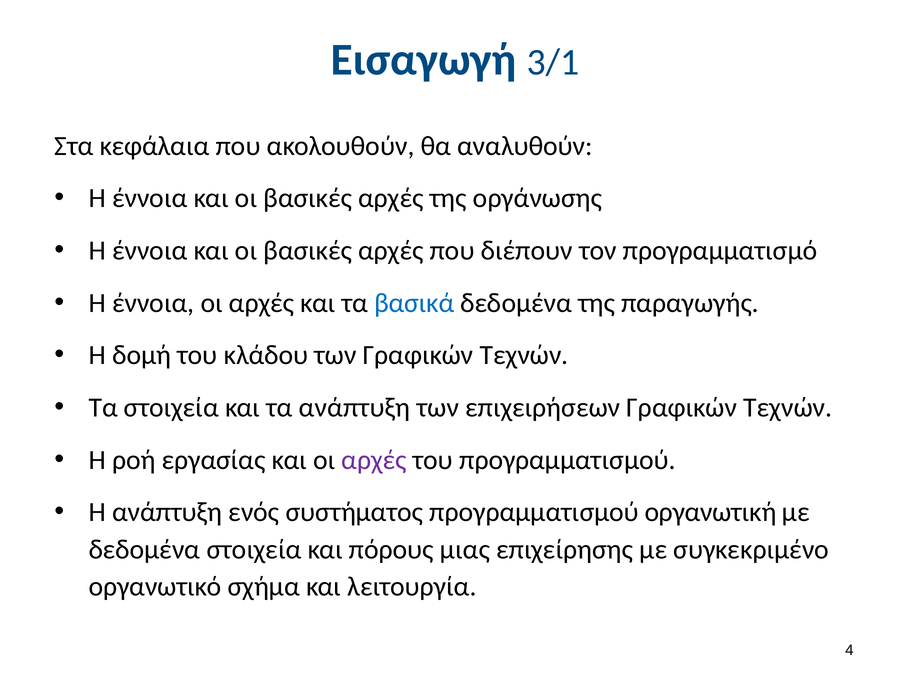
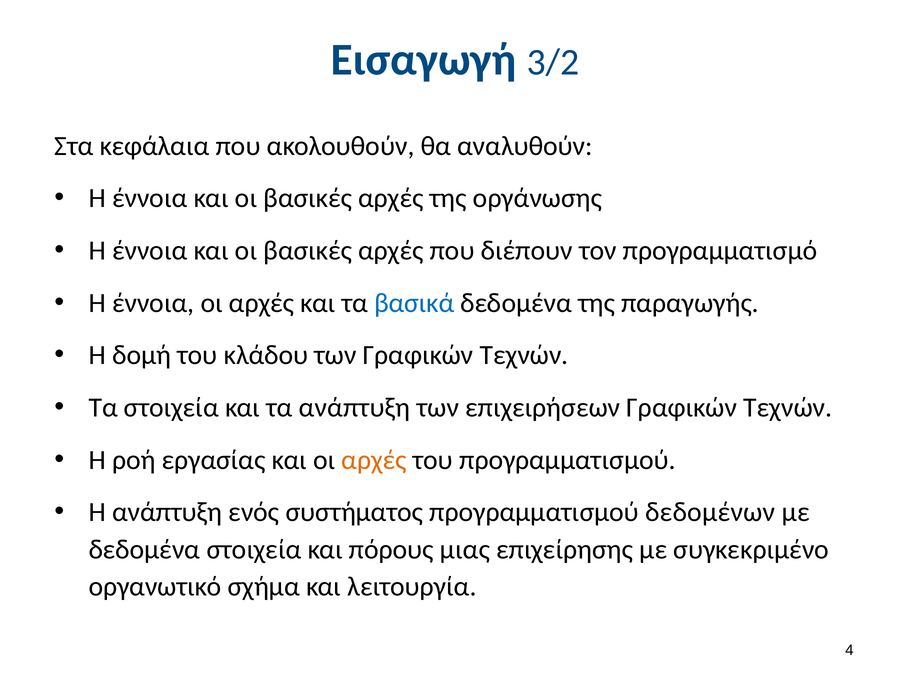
3/1: 3/1 -> 3/2
αρχές at (374, 460) colour: purple -> orange
οργανωτική: οργανωτική -> δεδομένων
